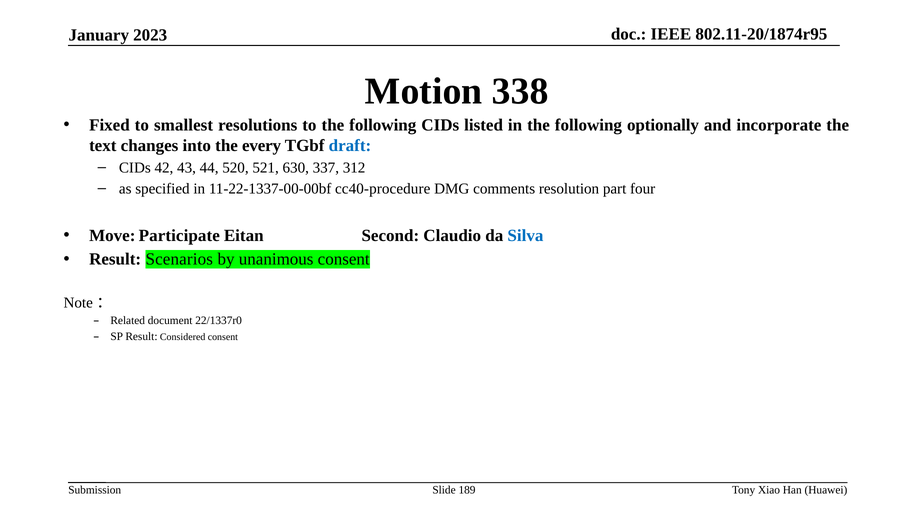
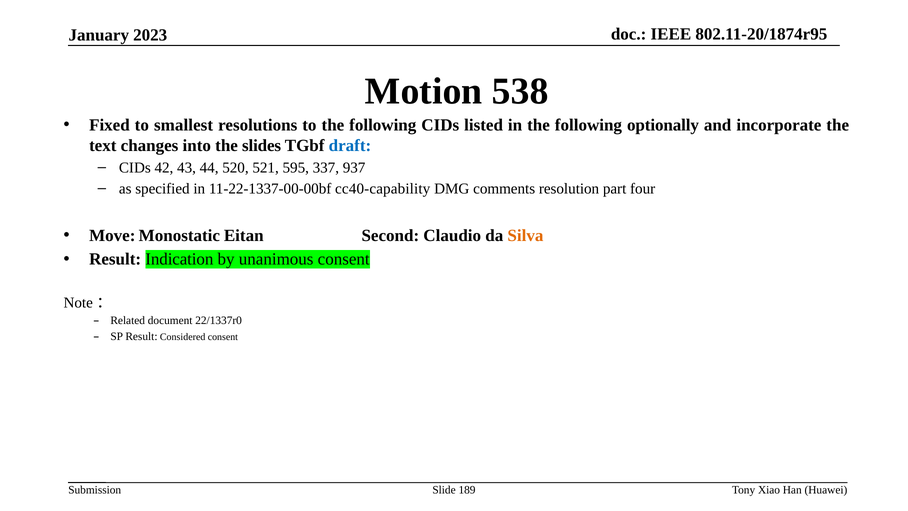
338: 338 -> 538
every: every -> slides
630: 630 -> 595
312: 312 -> 937
cc40-procedure: cc40-procedure -> cc40-capability
Participate: Participate -> Monostatic
Silva colour: blue -> orange
Scenarios: Scenarios -> Indication
